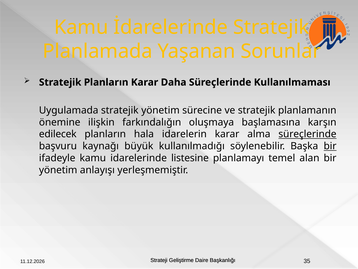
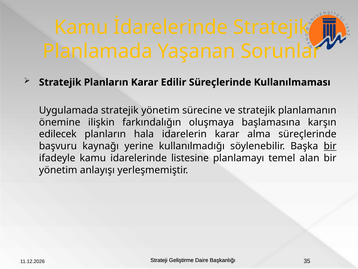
Daha: Daha -> Edilir
süreçlerinde at (307, 134) underline: present -> none
büyük: büyük -> yerine
